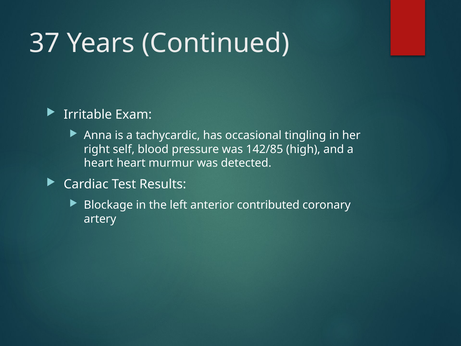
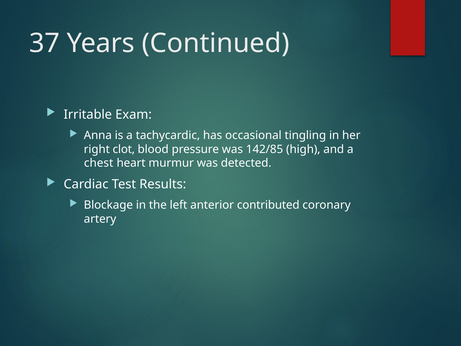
self: self -> clot
heart at (99, 163): heart -> chest
